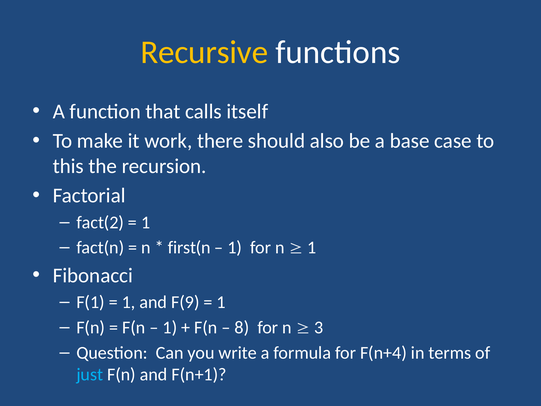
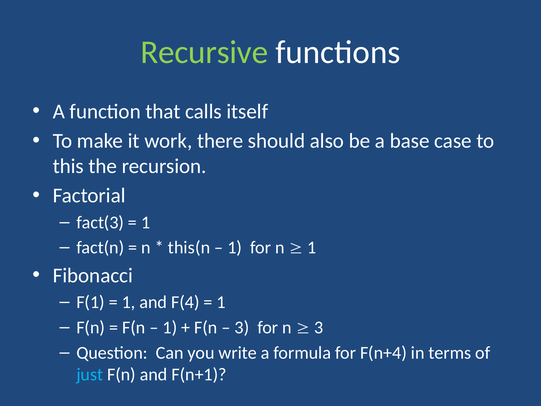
Recursive colour: yellow -> light green
fact(2: fact(2 -> fact(3
first(n: first(n -> this(n
F(9: F(9 -> F(4
8 at (242, 327): 8 -> 3
